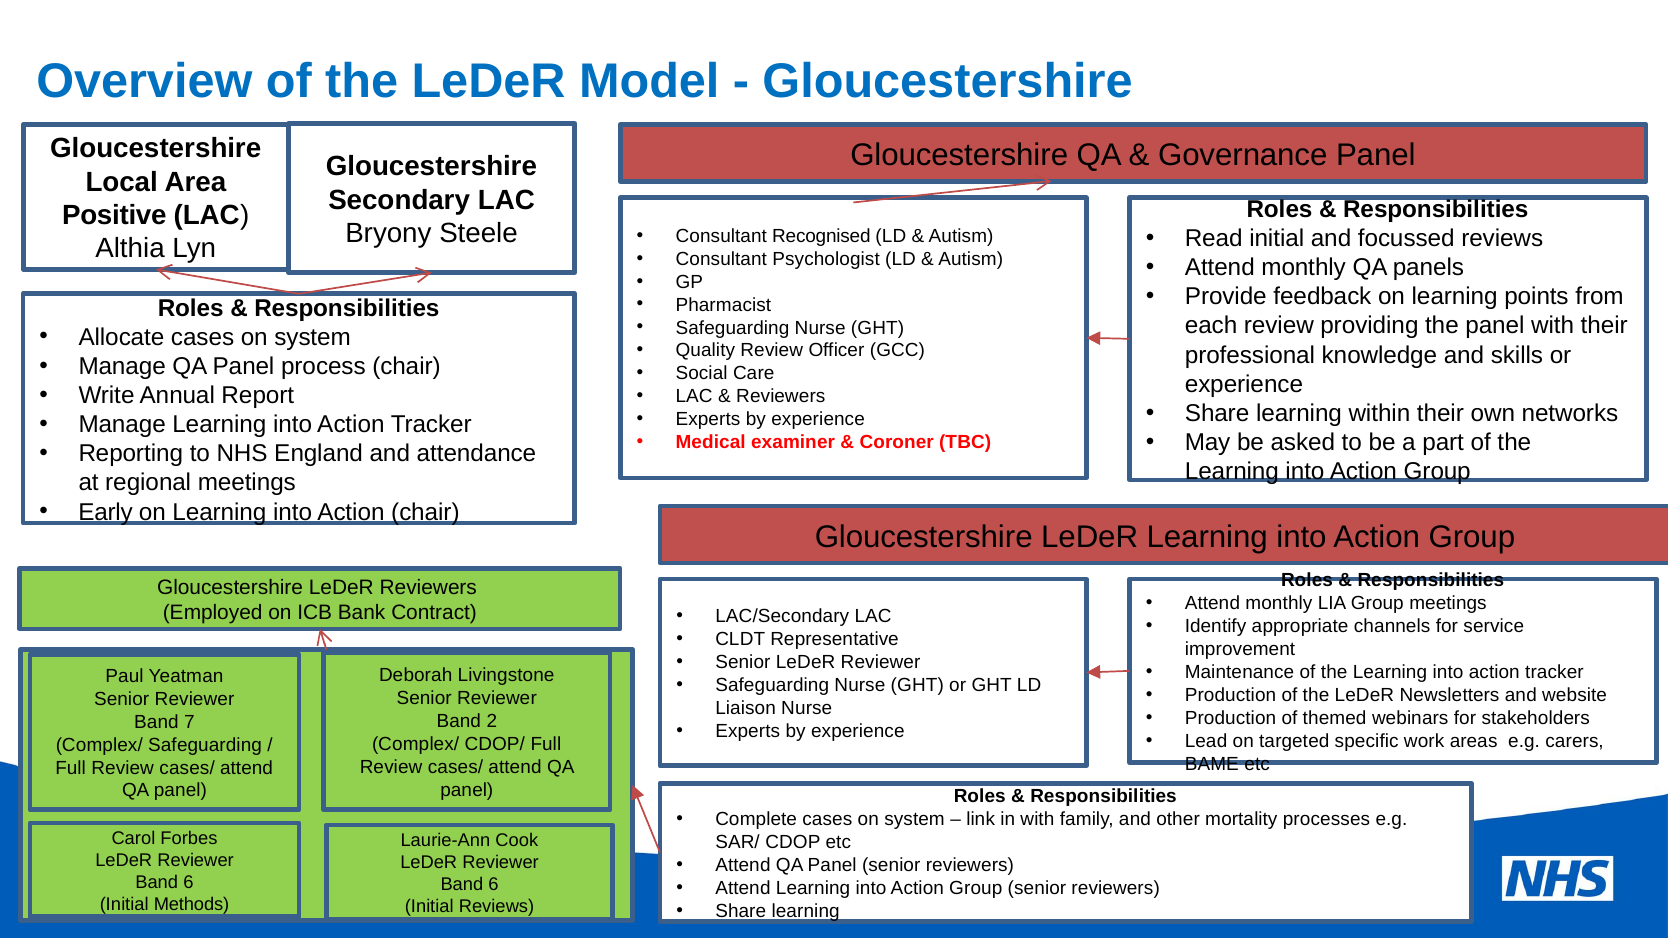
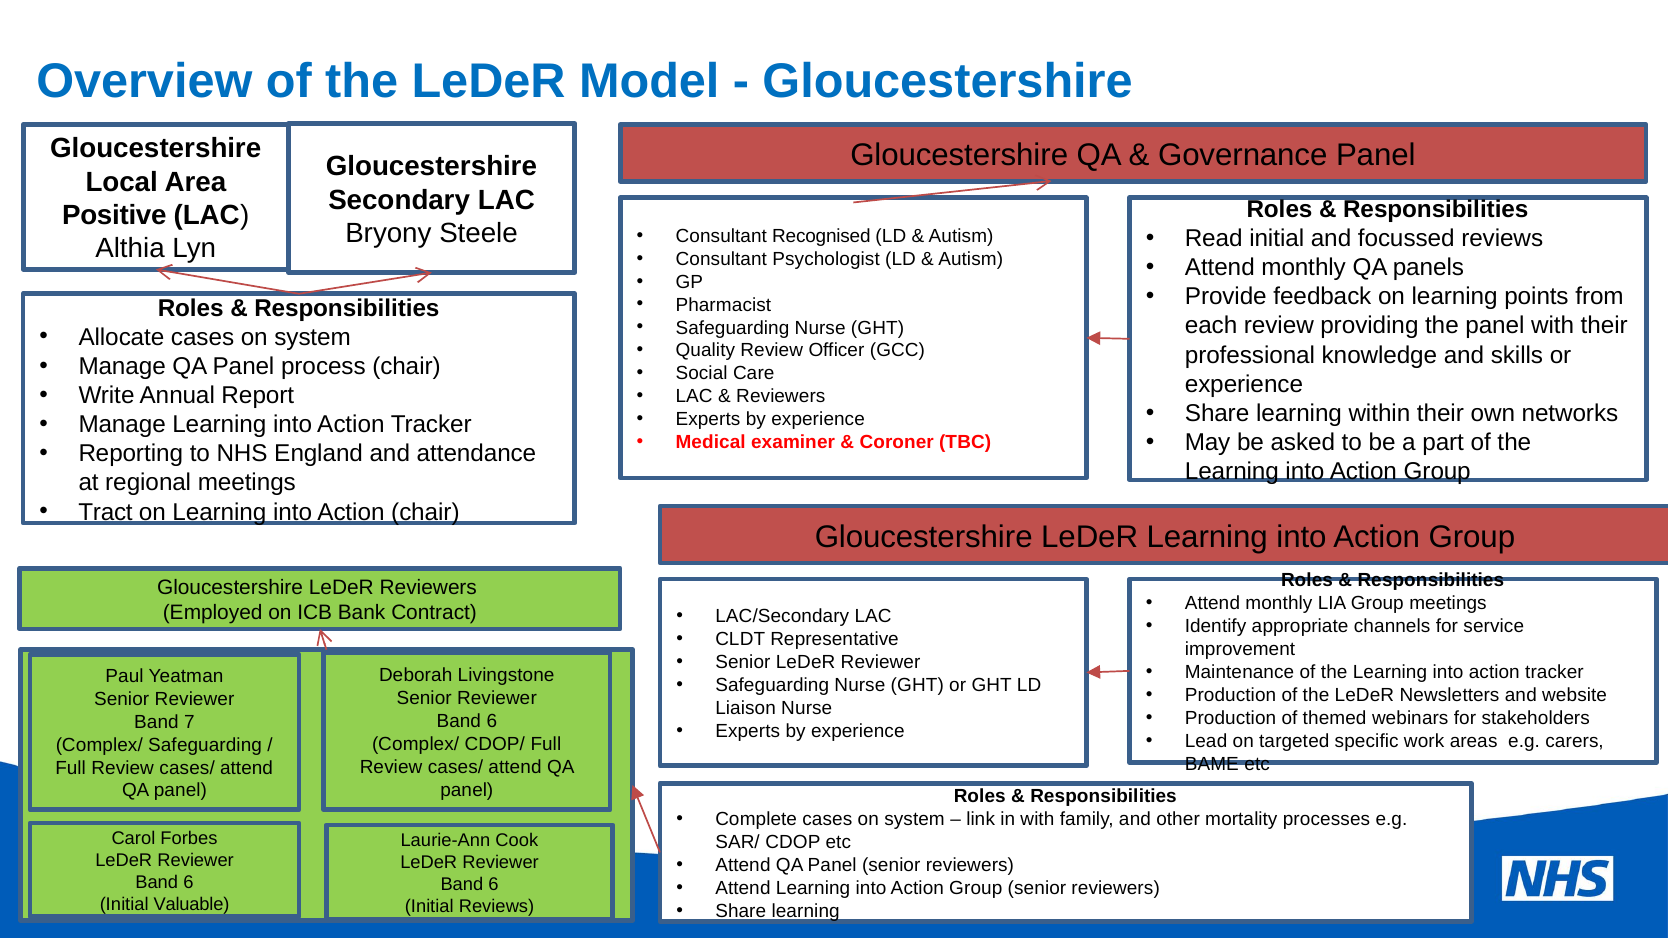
Early: Early -> Tract
2 at (492, 721): 2 -> 6
Methods: Methods -> Valuable
